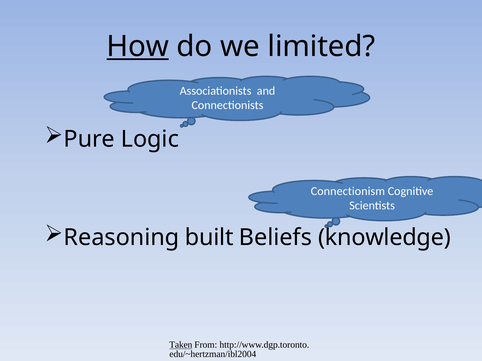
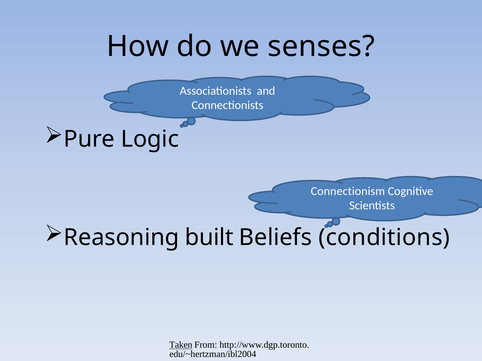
How underline: present -> none
limited: limited -> senses
knowledge: knowledge -> conditions
